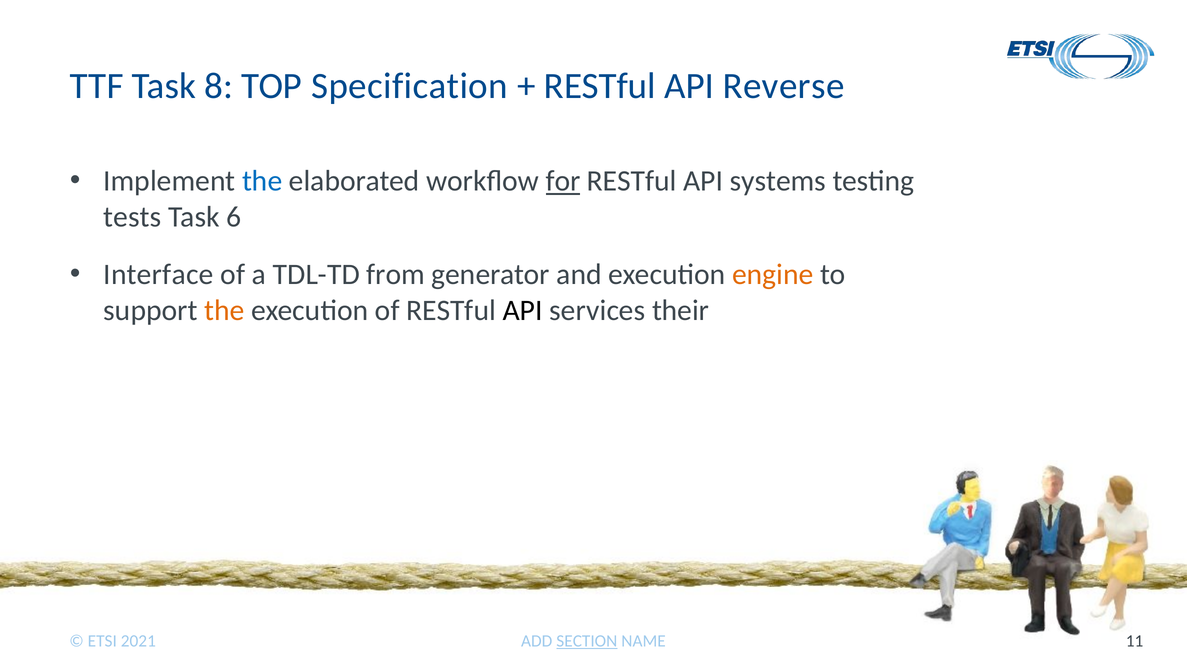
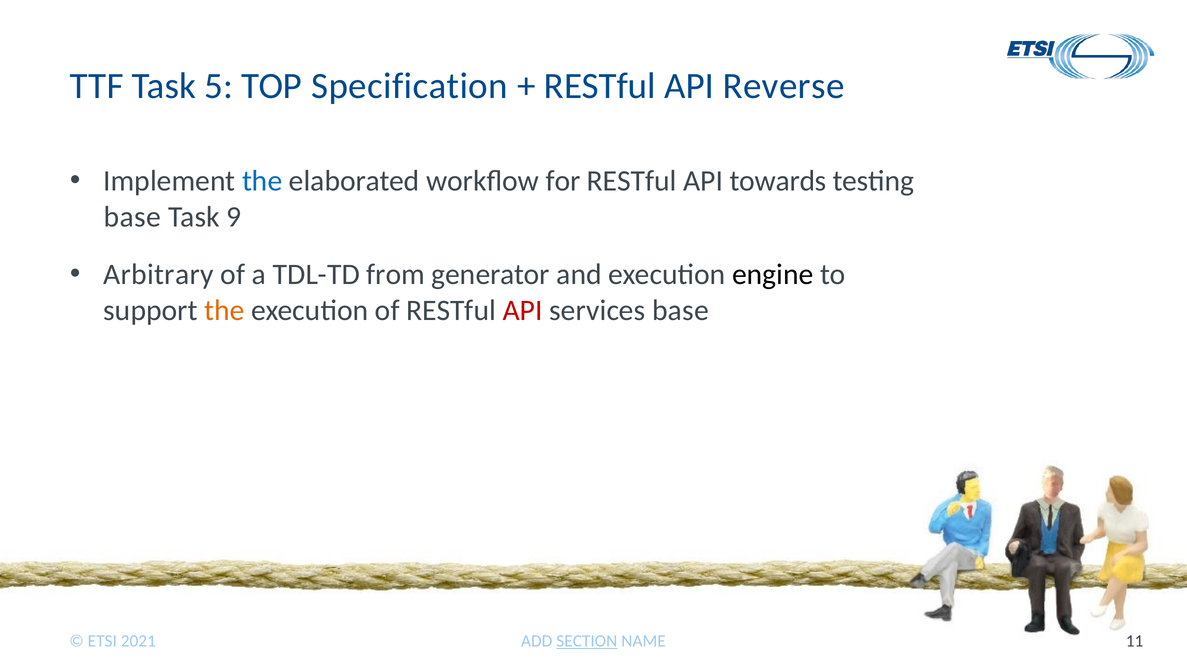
8: 8 -> 5
for underline: present -> none
systems: systems -> towards
tests at (132, 217): tests -> base
6: 6 -> 9
Interface: Interface -> Arbitrary
engine colour: orange -> black
API at (523, 310) colour: black -> red
services their: their -> base
